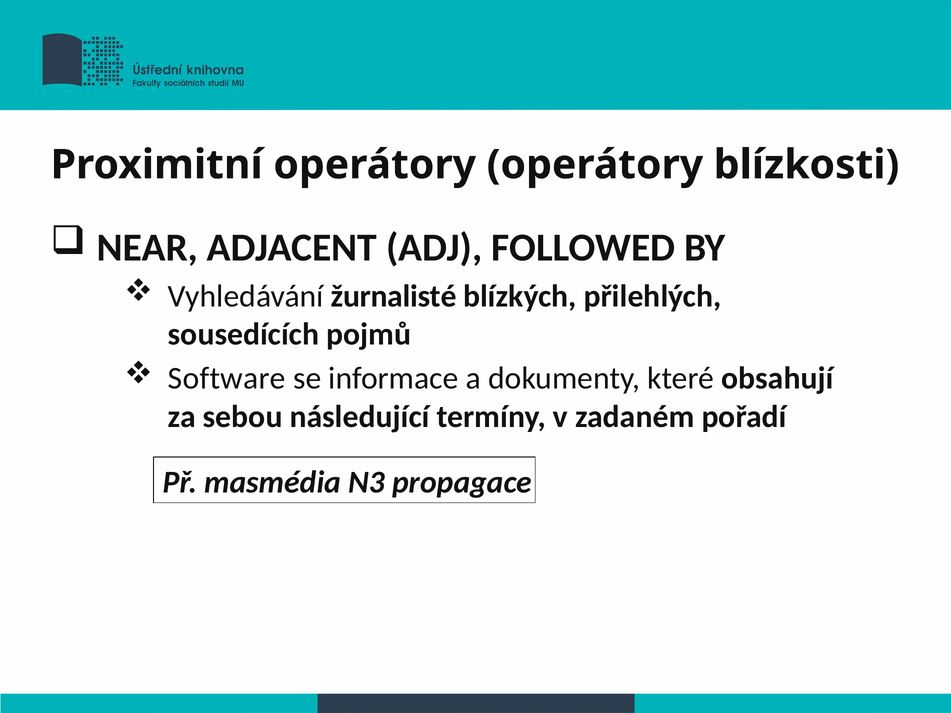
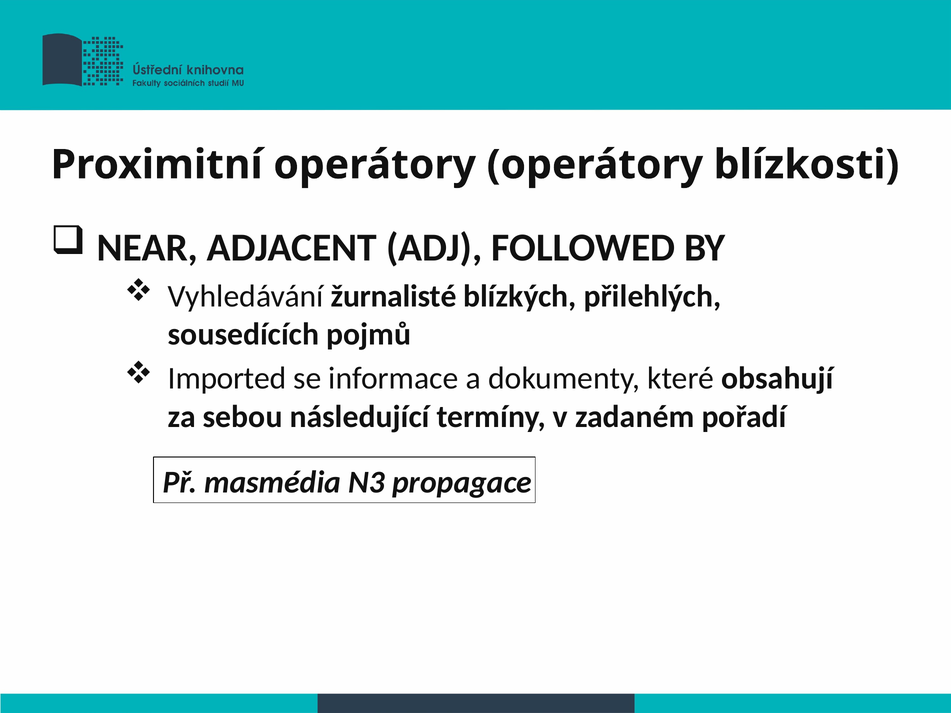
Software: Software -> Imported
